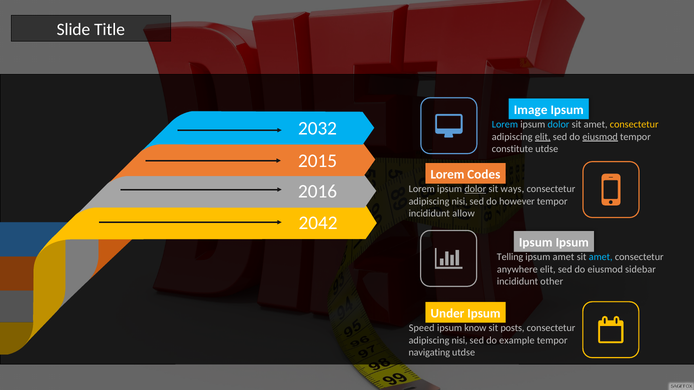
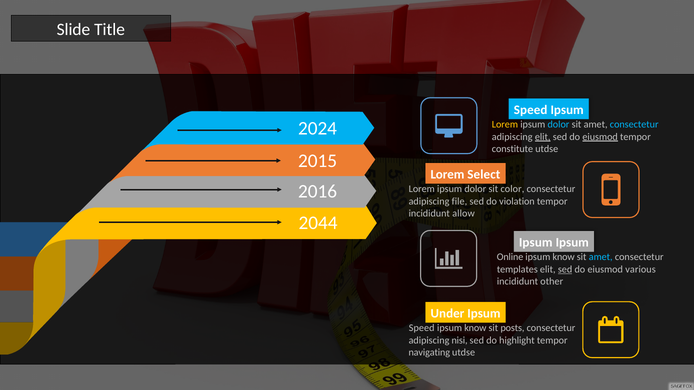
Image at (531, 110): Image -> Speed
Lorem at (505, 125) colour: light blue -> yellow
consectetur at (634, 125) colour: yellow -> light blue
2032: 2032 -> 2024
Codes: Codes -> Select
dolor at (475, 189) underline: present -> none
ways: ways -> color
nisi at (460, 201): nisi -> file
however: however -> violation
2042: 2042 -> 2044
Telling: Telling -> Online
amet at (564, 257): amet -> know
anywhere: anywhere -> templates
sed at (565, 270) underline: none -> present
sidebar: sidebar -> various
example: example -> highlight
